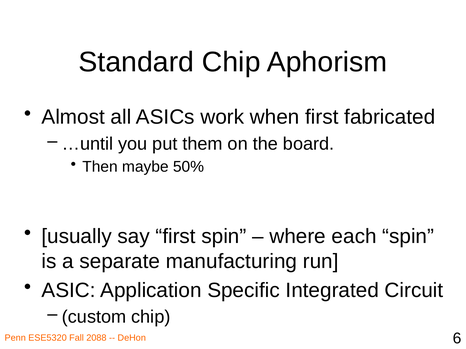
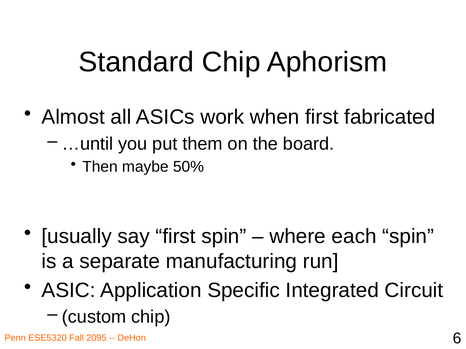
2088: 2088 -> 2095
